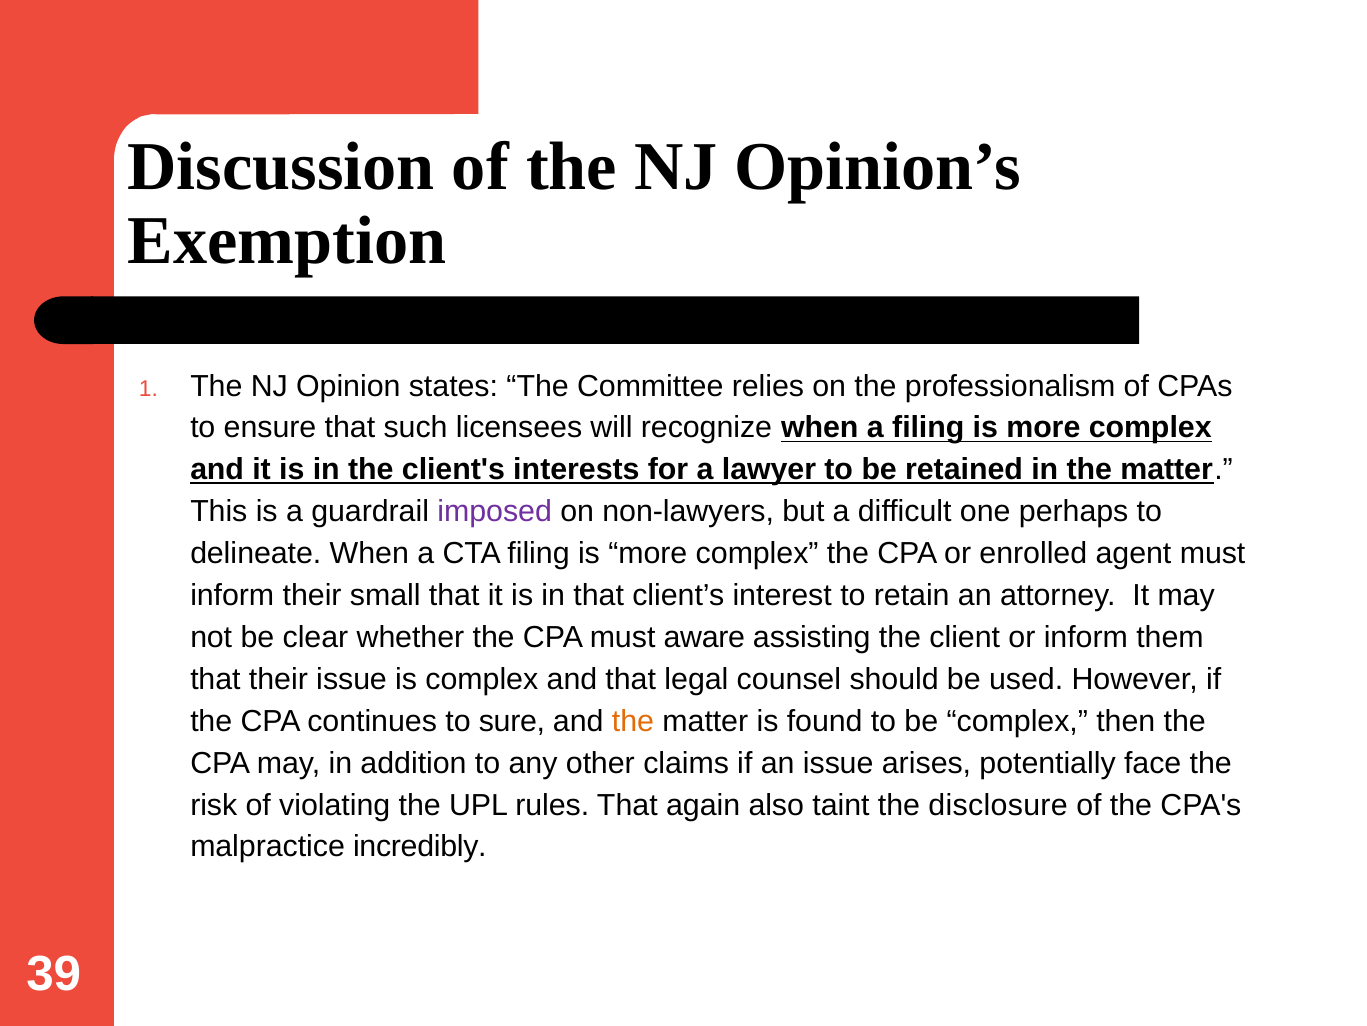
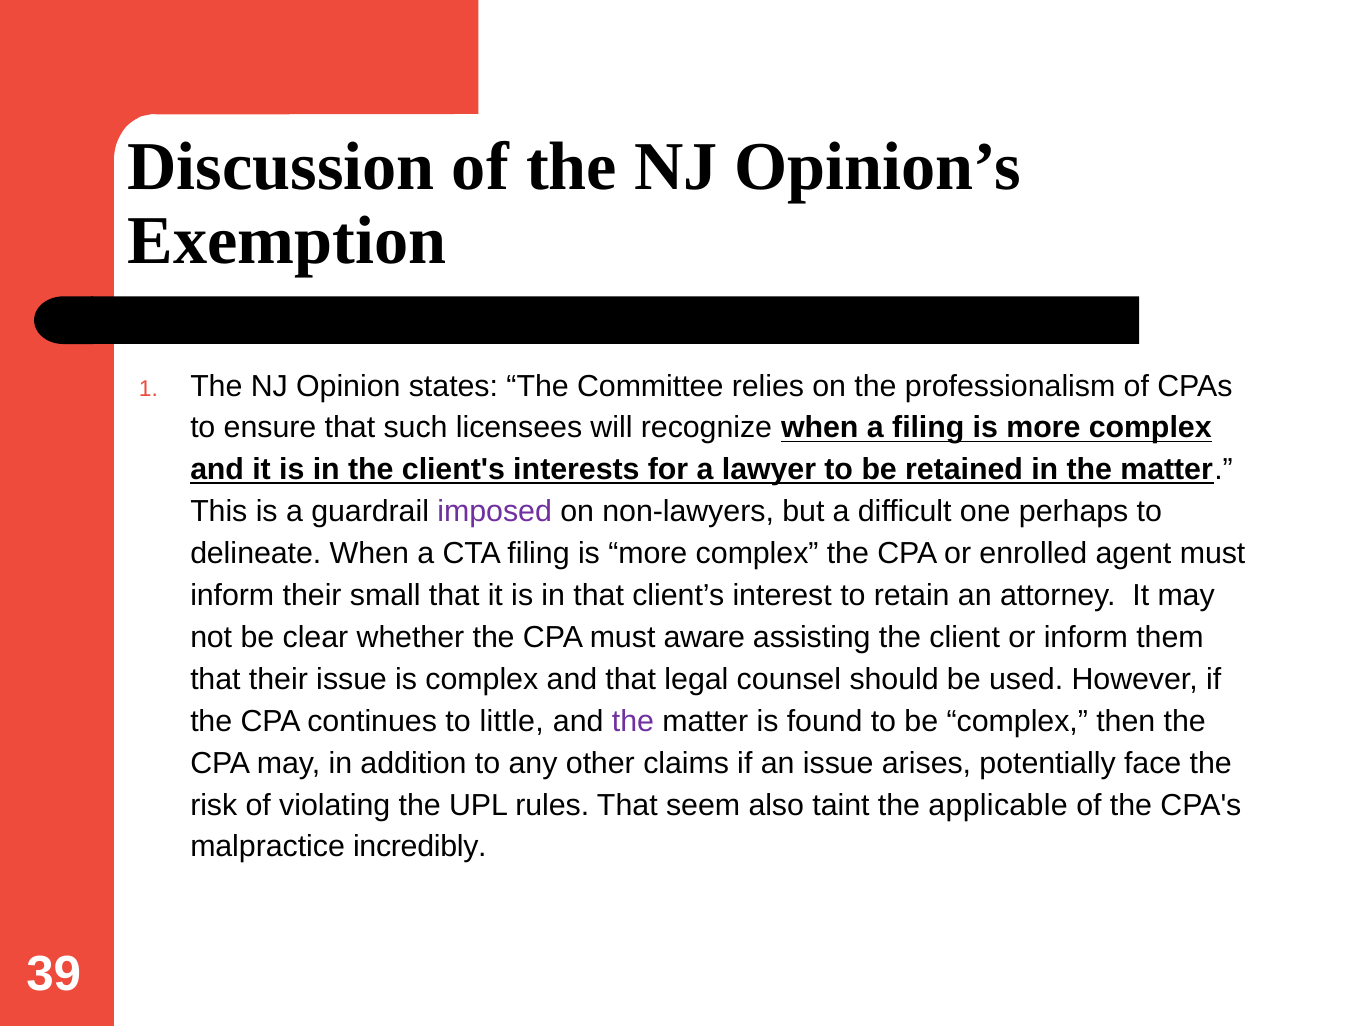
sure: sure -> little
the at (633, 721) colour: orange -> purple
again: again -> seem
disclosure: disclosure -> applicable
